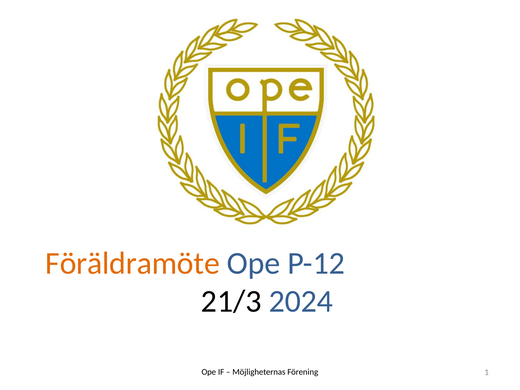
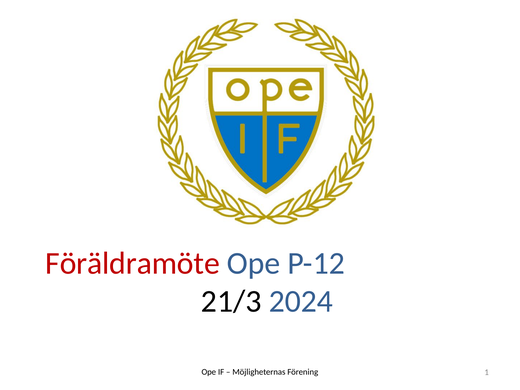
Föräldramöte colour: orange -> red
